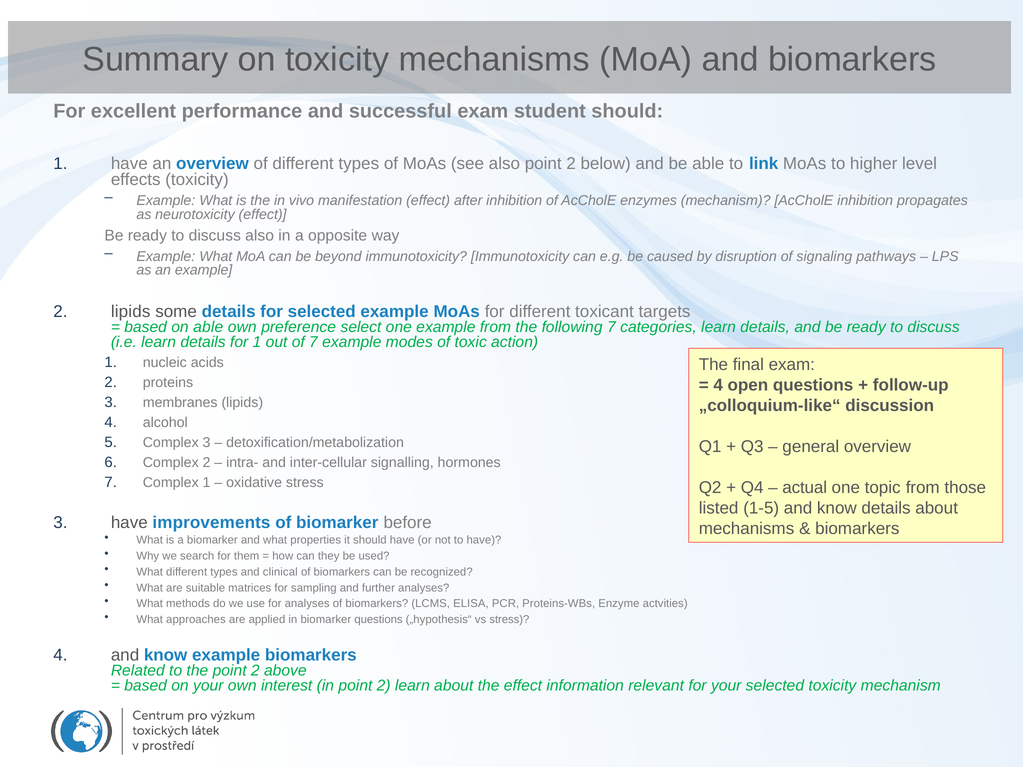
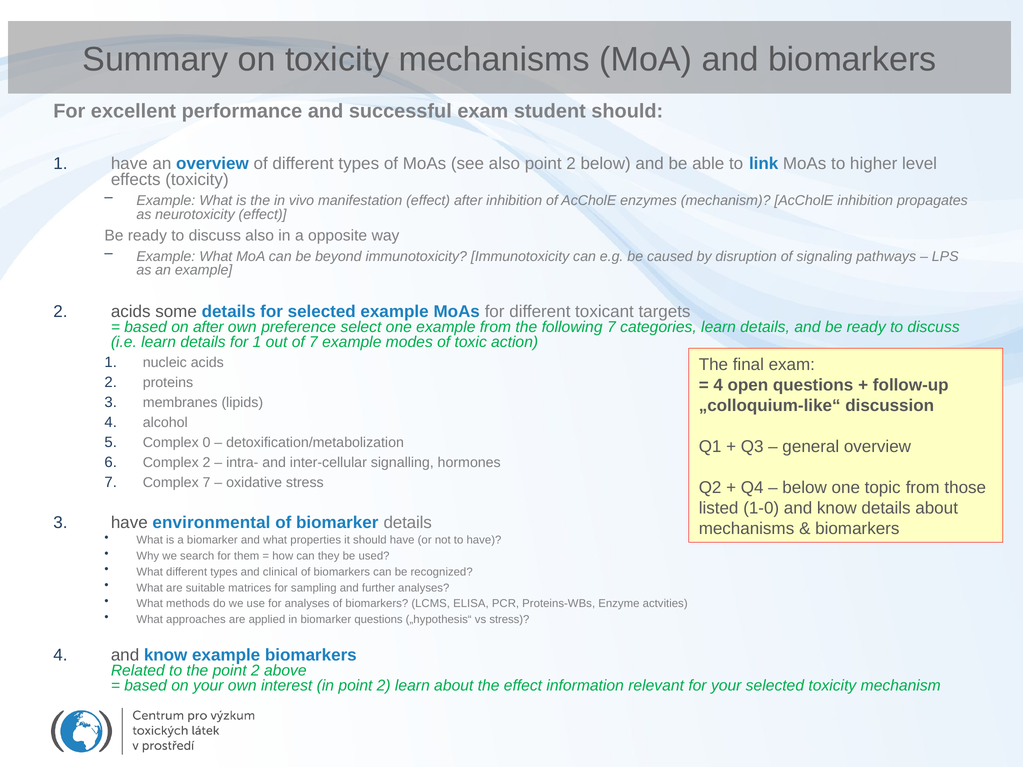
2 lipids: lipids -> acids
on able: able -> after
Complex 3: 3 -> 0
Complex 1: 1 -> 7
actual at (805, 488): actual -> below
1-5: 1-5 -> 1-0
improvements: improvements -> environmental
biomarker before: before -> details
